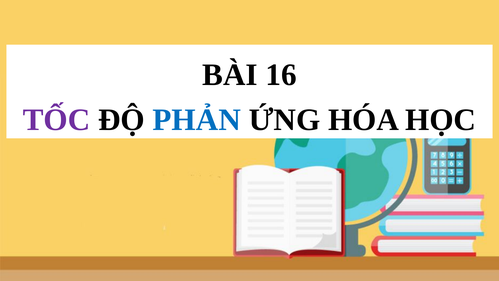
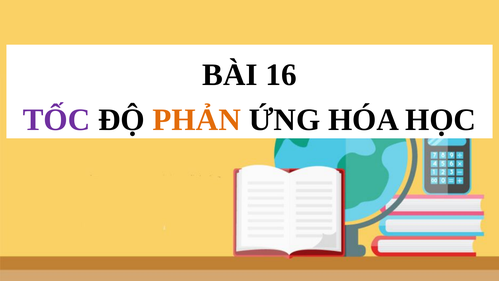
PHẢN colour: blue -> orange
